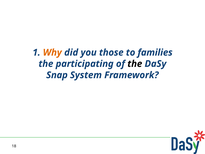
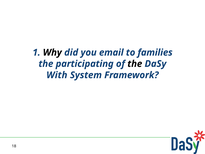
Why colour: orange -> black
those: those -> email
Snap: Snap -> With
